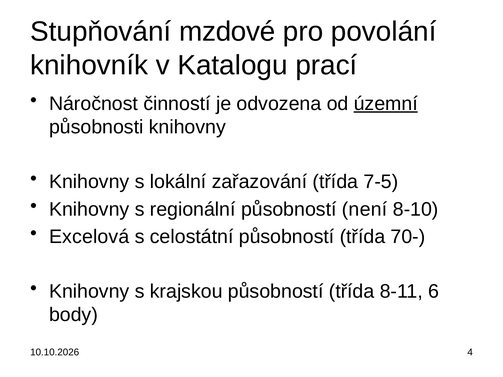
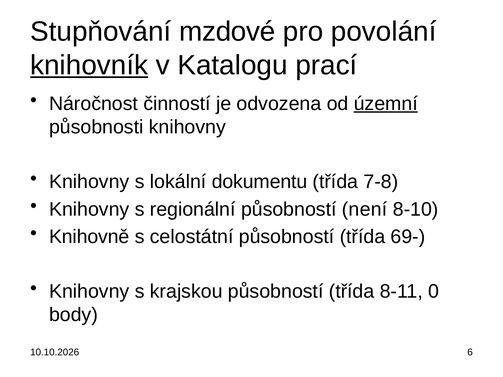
knihovník underline: none -> present
zařazování: zařazování -> dokumentu
7-5: 7-5 -> 7-8
Excelová: Excelová -> Knihovně
70-: 70- -> 69-
6: 6 -> 0
4: 4 -> 6
